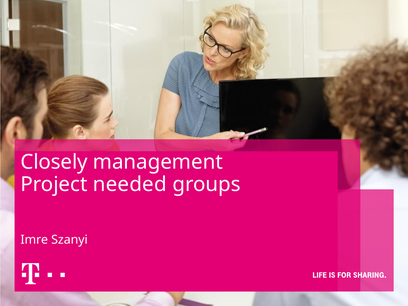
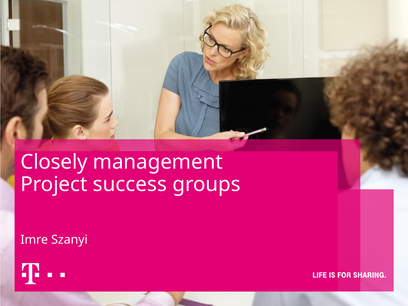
needed: needed -> success
